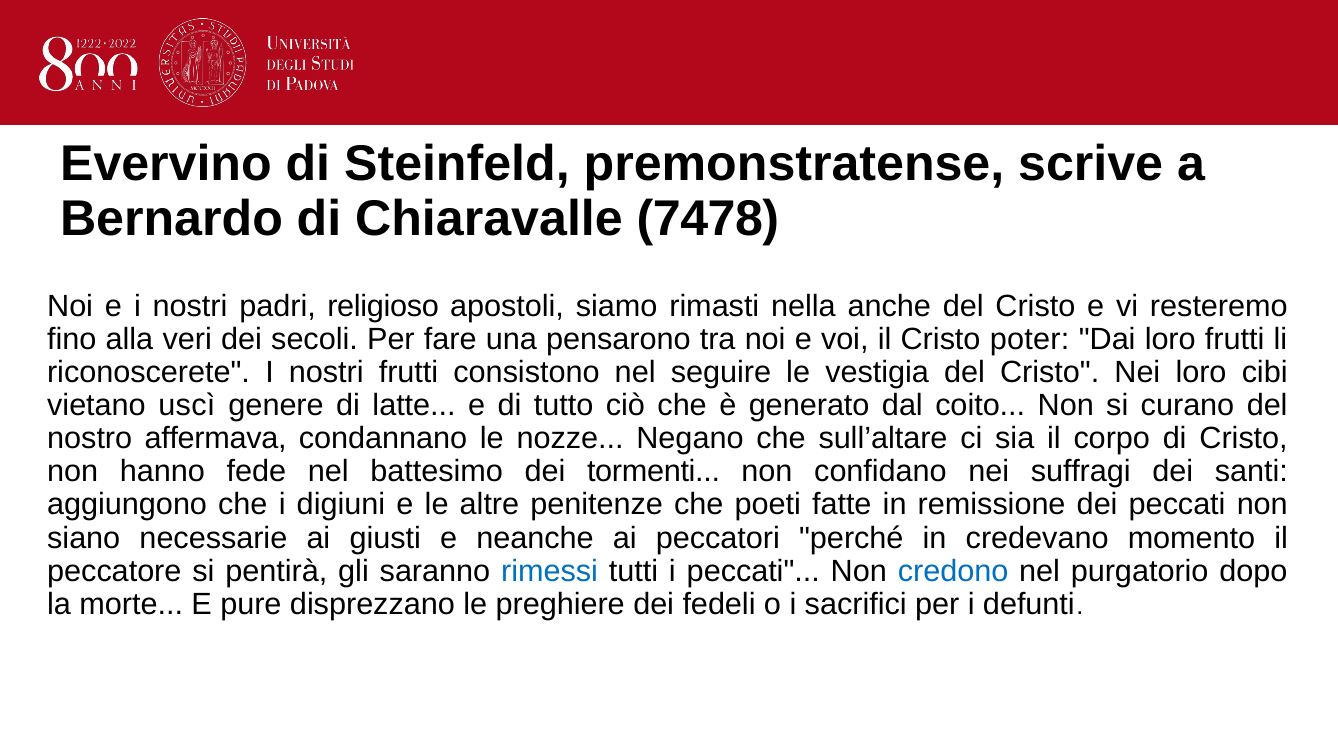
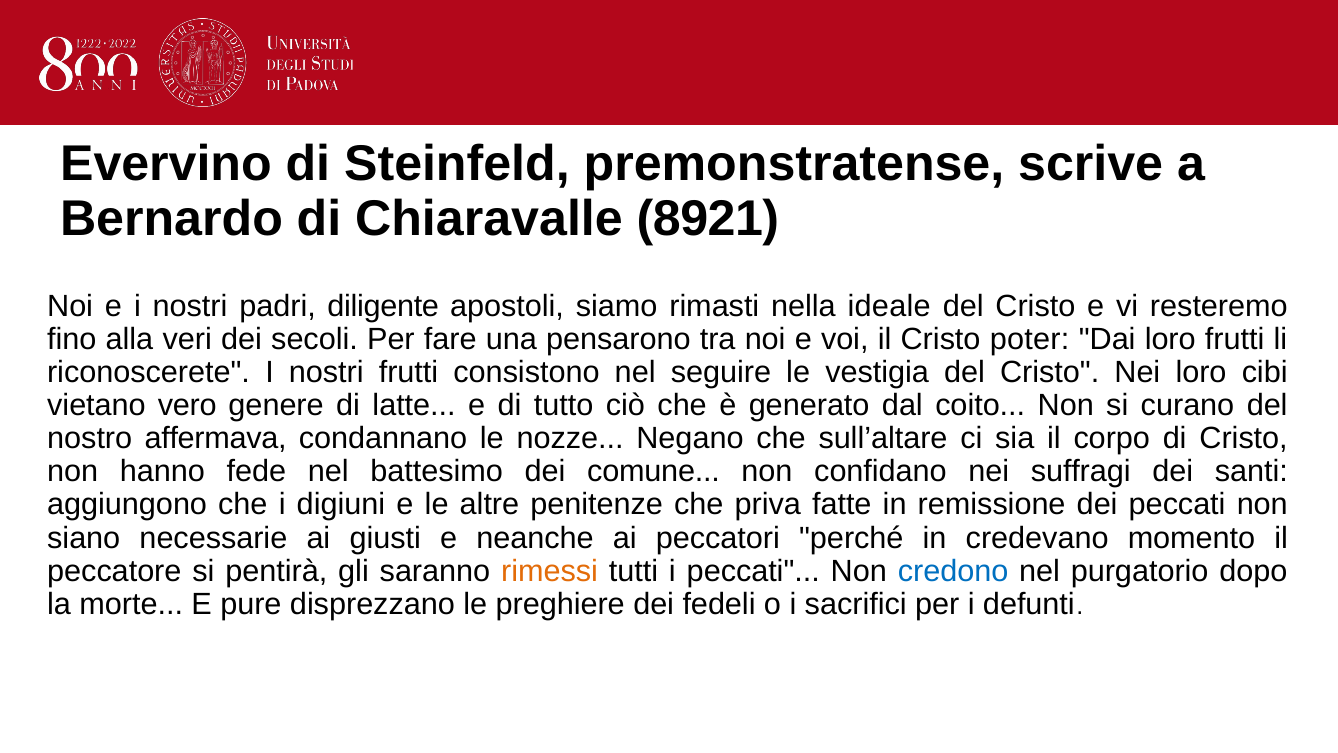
7478: 7478 -> 8921
religioso: religioso -> diligente
anche: anche -> ideale
uscì: uscì -> vero
tormenti: tormenti -> comune
poeti: poeti -> priva
rimessi colour: blue -> orange
